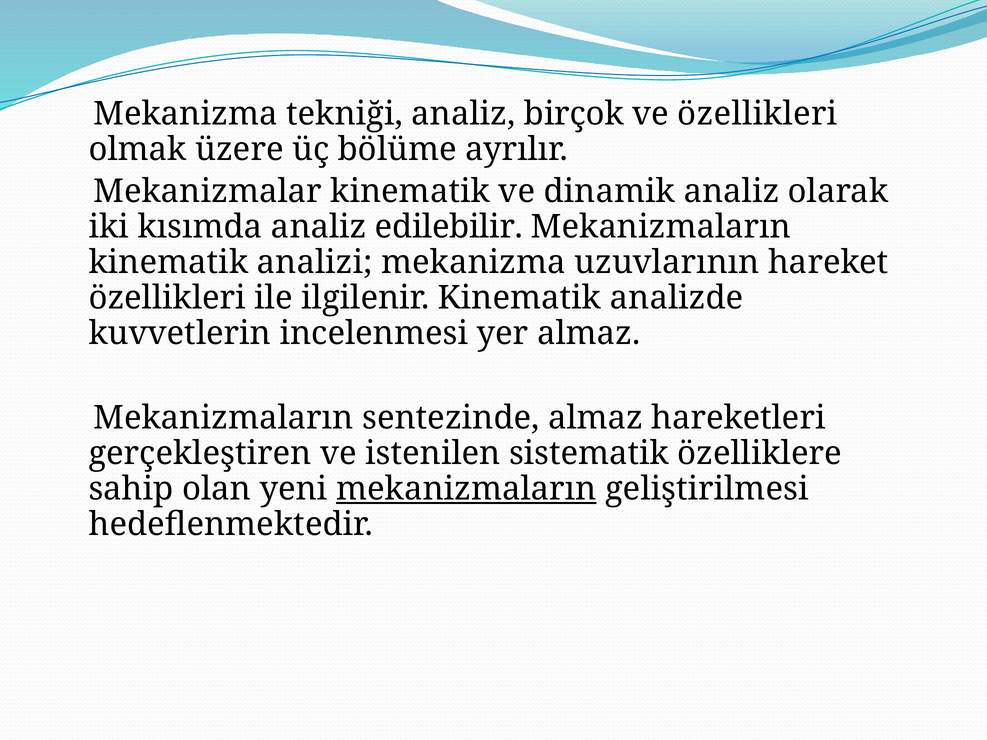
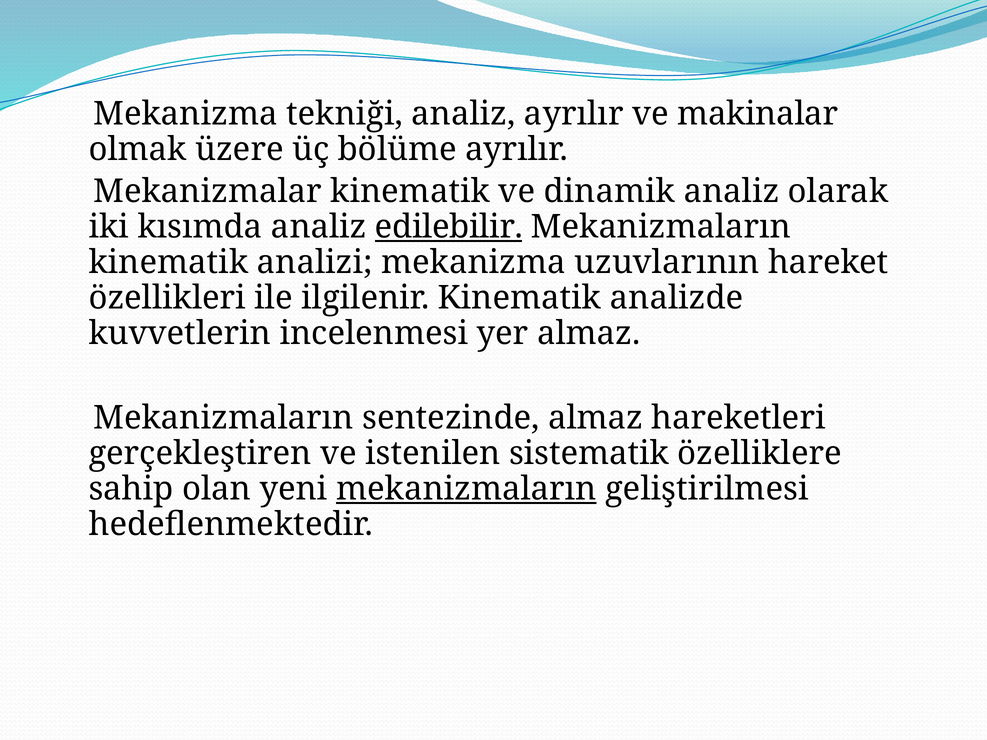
analiz birçok: birçok -> ayrılır
ve özellikleri: özellikleri -> makinalar
edilebilir underline: none -> present
